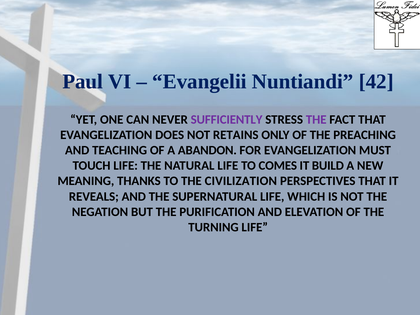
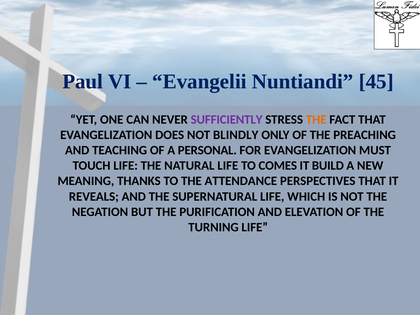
42: 42 -> 45
THE at (316, 120) colour: purple -> orange
RETAINS: RETAINS -> BLINDLY
ABANDON: ABANDON -> PERSONAL
CIVILIZATION: CIVILIZATION -> ATTENDANCE
